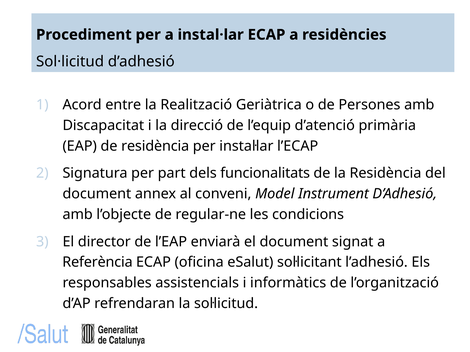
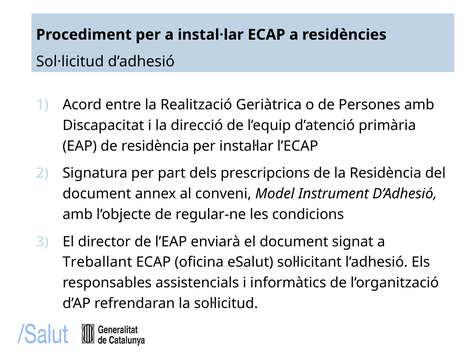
funcionalitats: funcionalitats -> prescripcions
Referència: Referència -> Treballant
